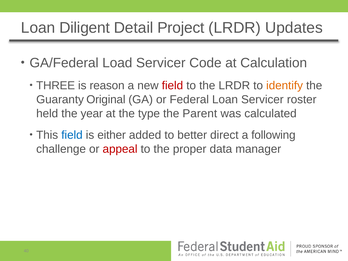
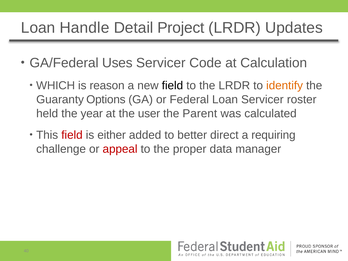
Diligent: Diligent -> Handle
Load: Load -> Uses
THREE: THREE -> WHICH
field at (172, 86) colour: red -> black
Original: Original -> Options
type: type -> user
field at (72, 135) colour: blue -> red
following: following -> requiring
